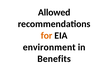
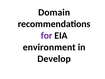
Allowed: Allowed -> Domain
for colour: orange -> purple
Benefits: Benefits -> Develop
